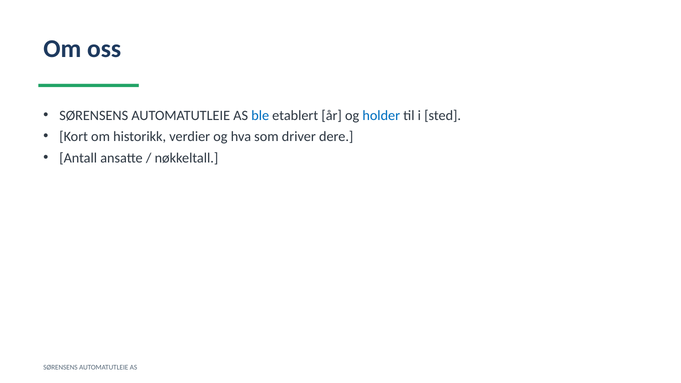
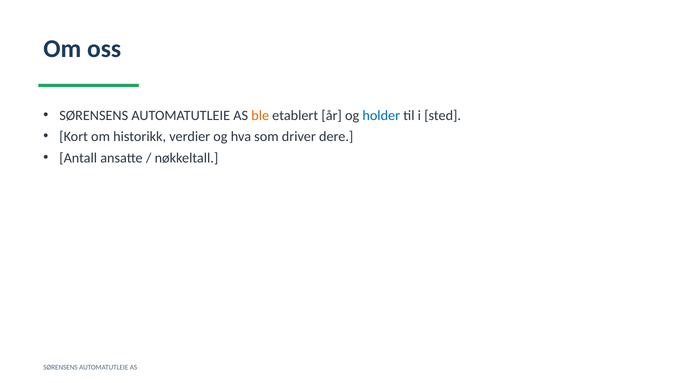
ble colour: blue -> orange
